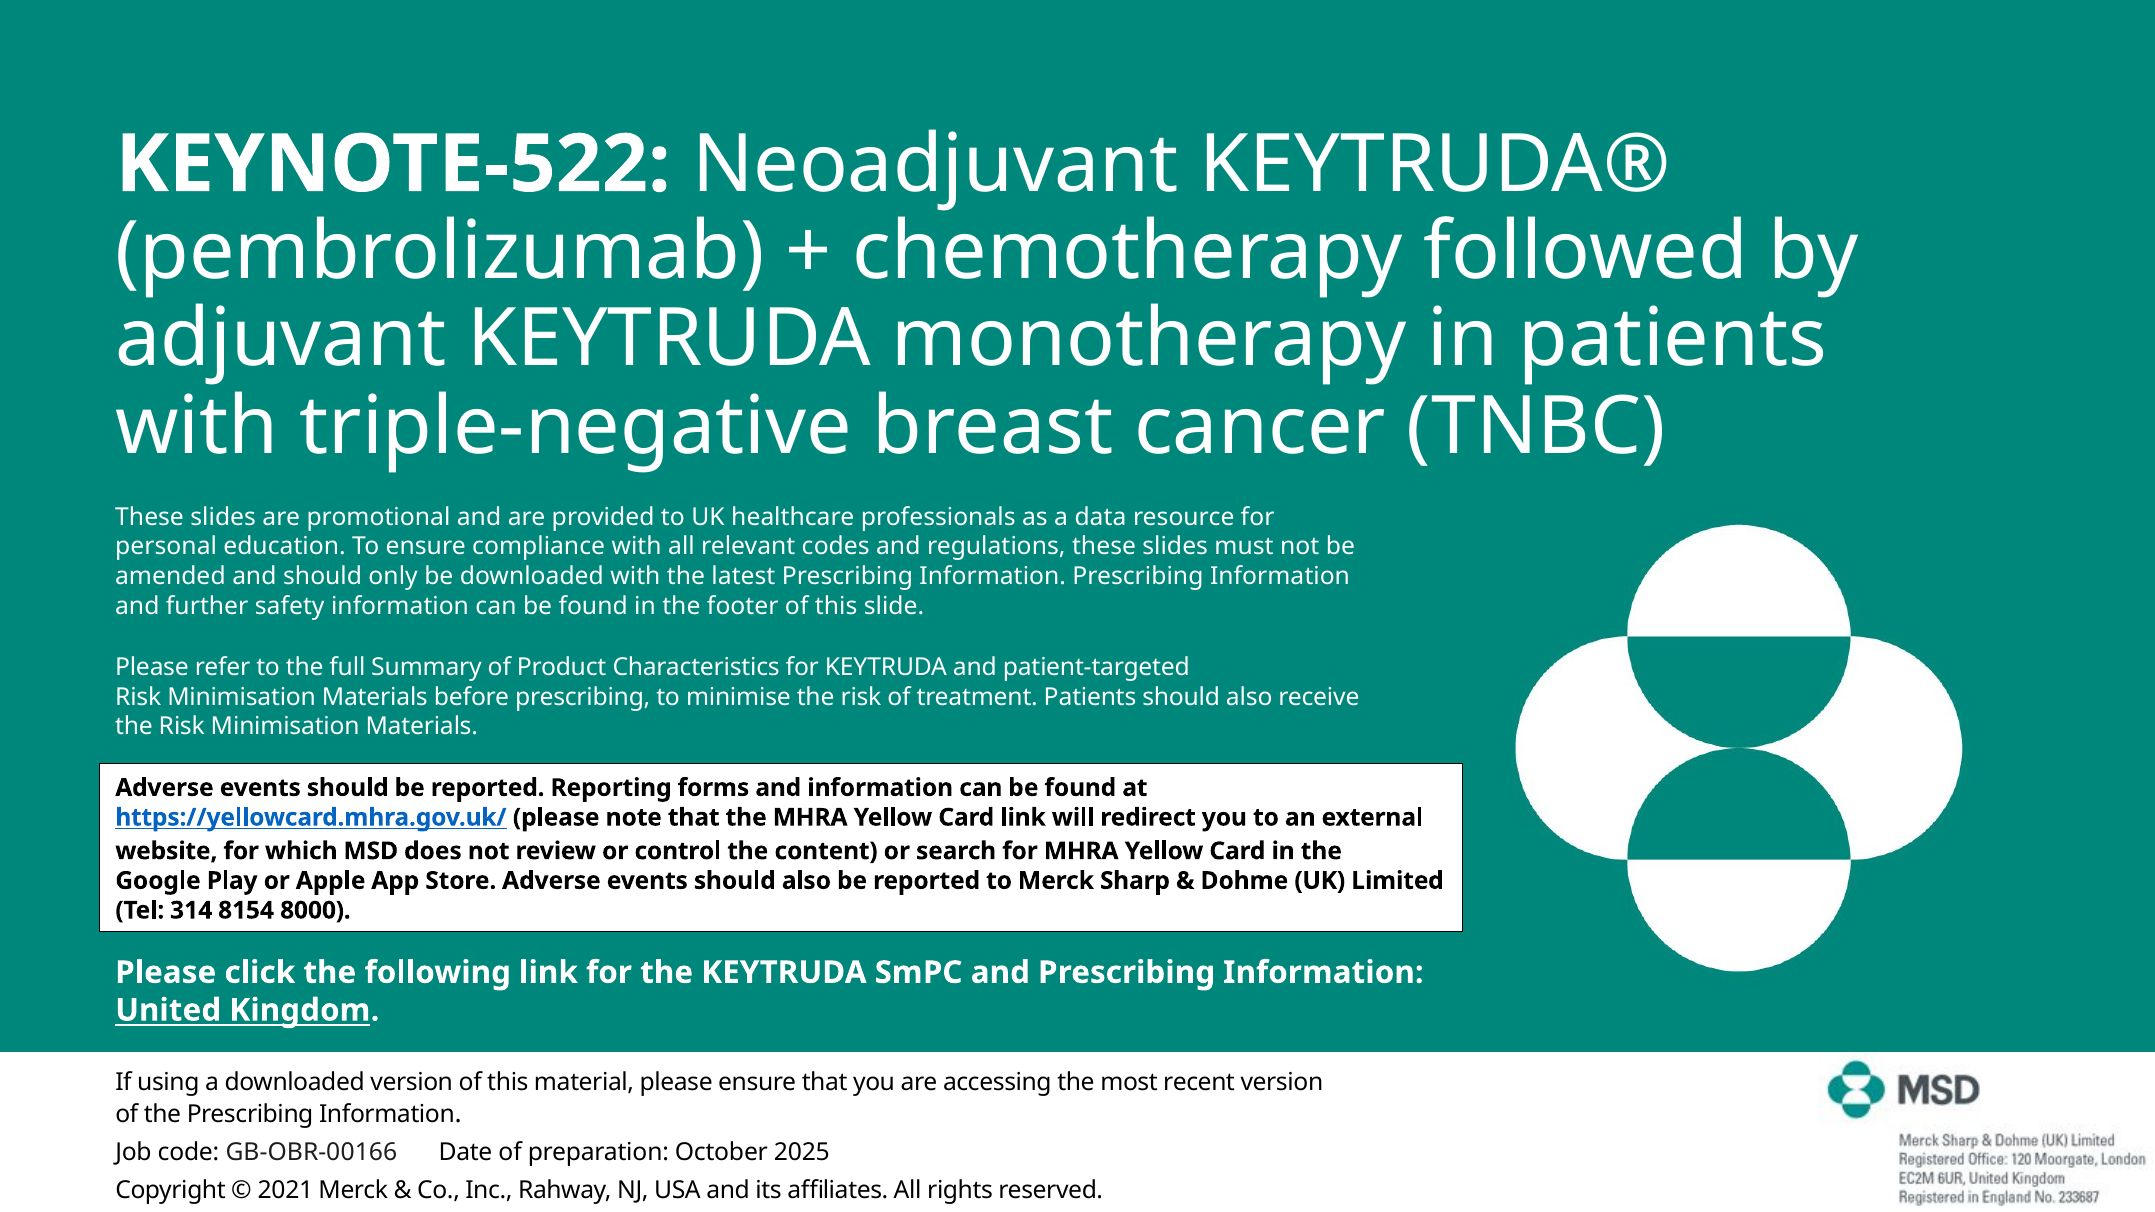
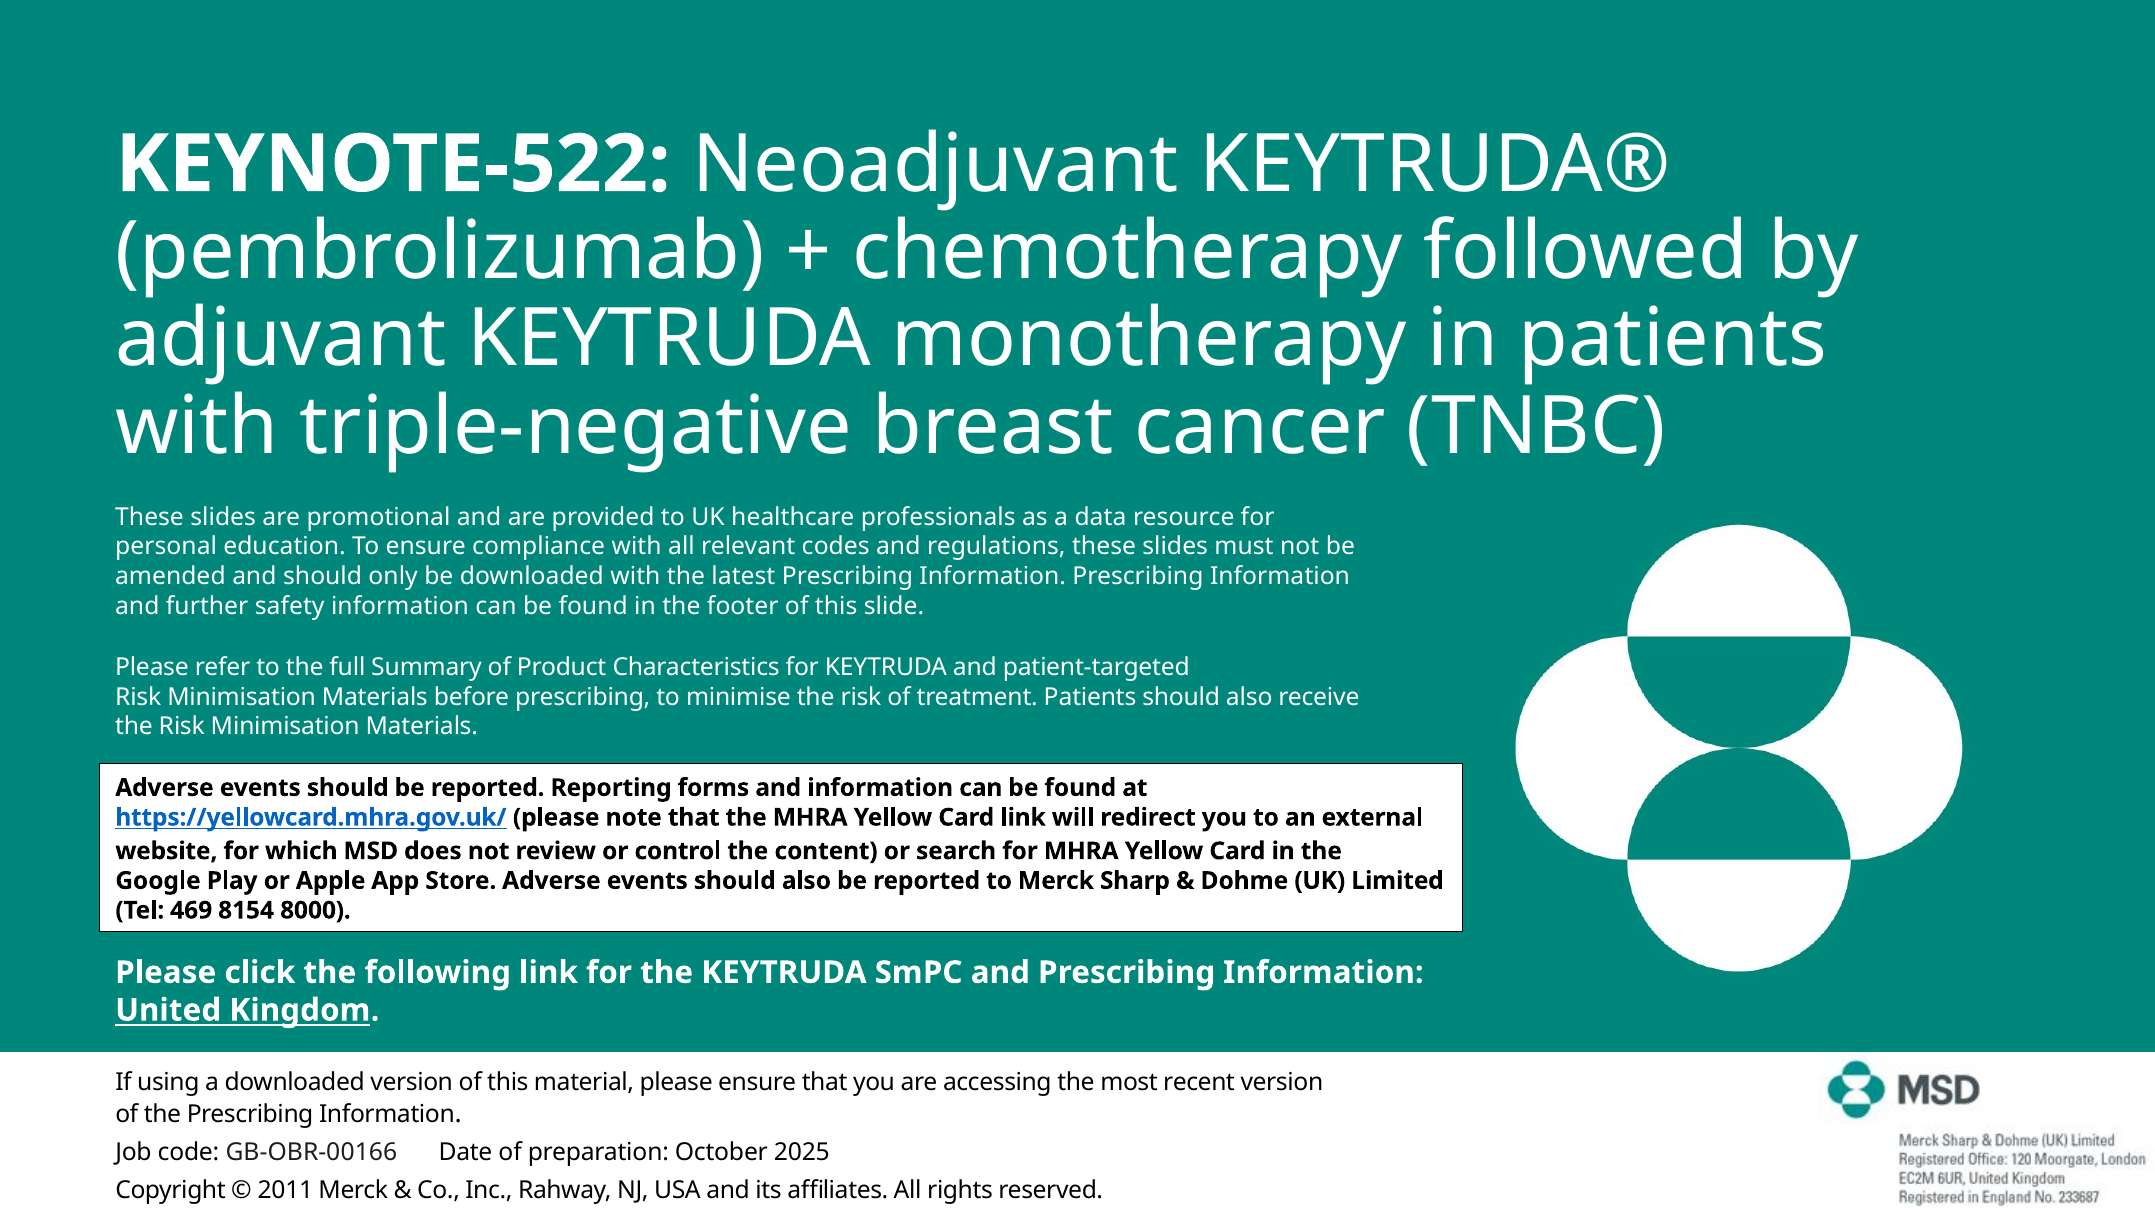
314: 314 -> 469
2021: 2021 -> 2011
